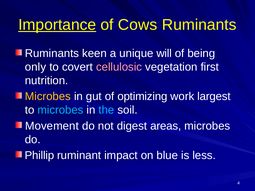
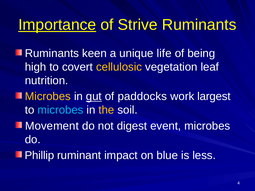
Cows: Cows -> Strive
will: will -> life
only: only -> high
cellulosic colour: pink -> yellow
first: first -> leaf
gut underline: none -> present
optimizing: optimizing -> paddocks
the colour: light blue -> yellow
areas: areas -> event
